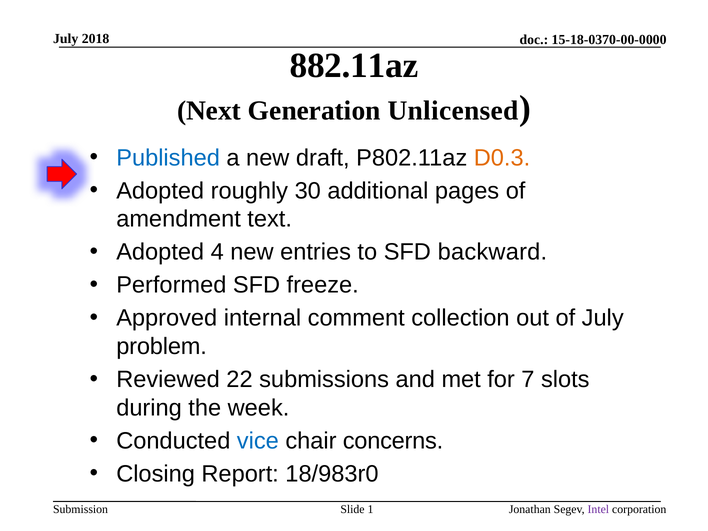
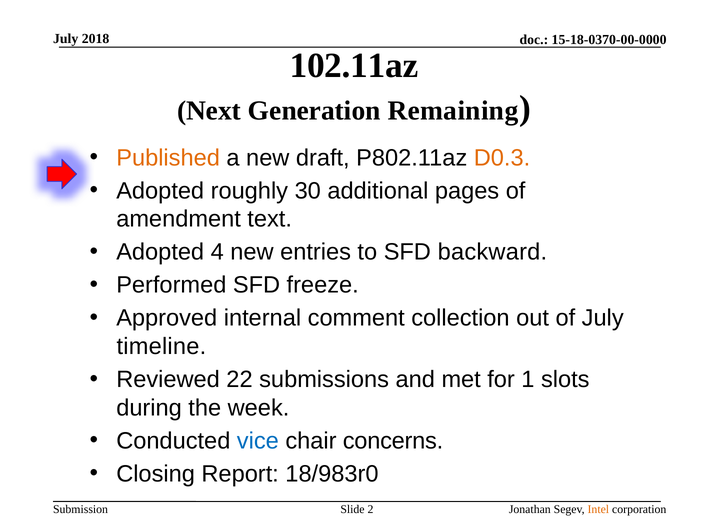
882.11az: 882.11az -> 102.11az
Unlicensed: Unlicensed -> Remaining
Published colour: blue -> orange
problem: problem -> timeline
7: 7 -> 1
Intel colour: purple -> orange
1: 1 -> 2
